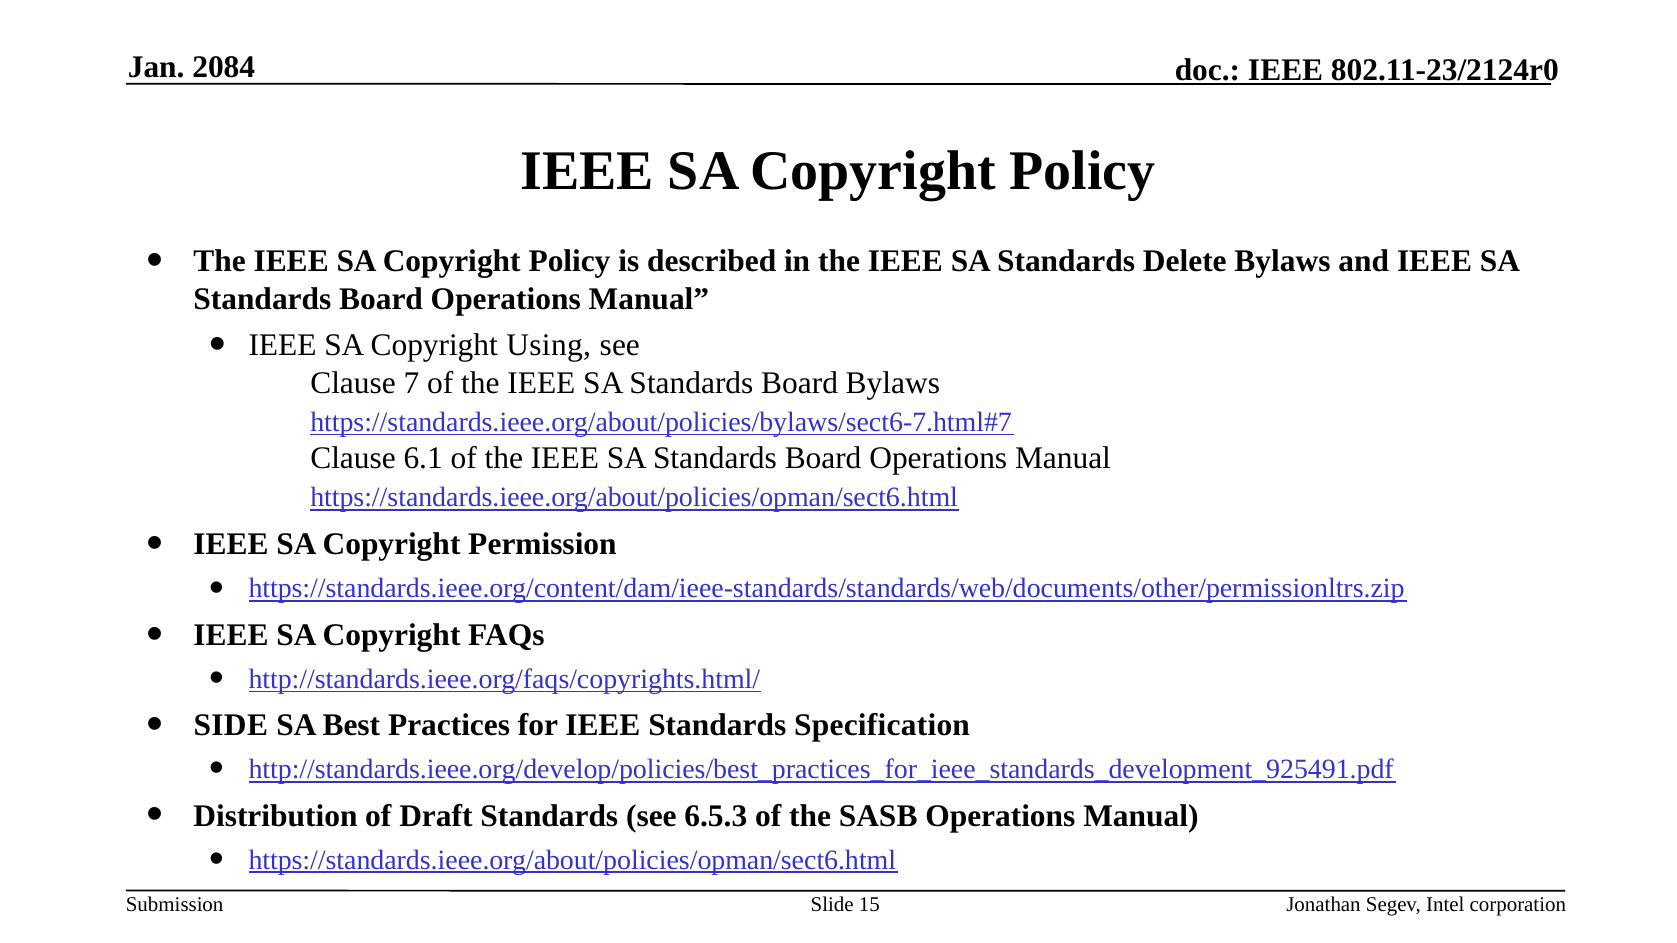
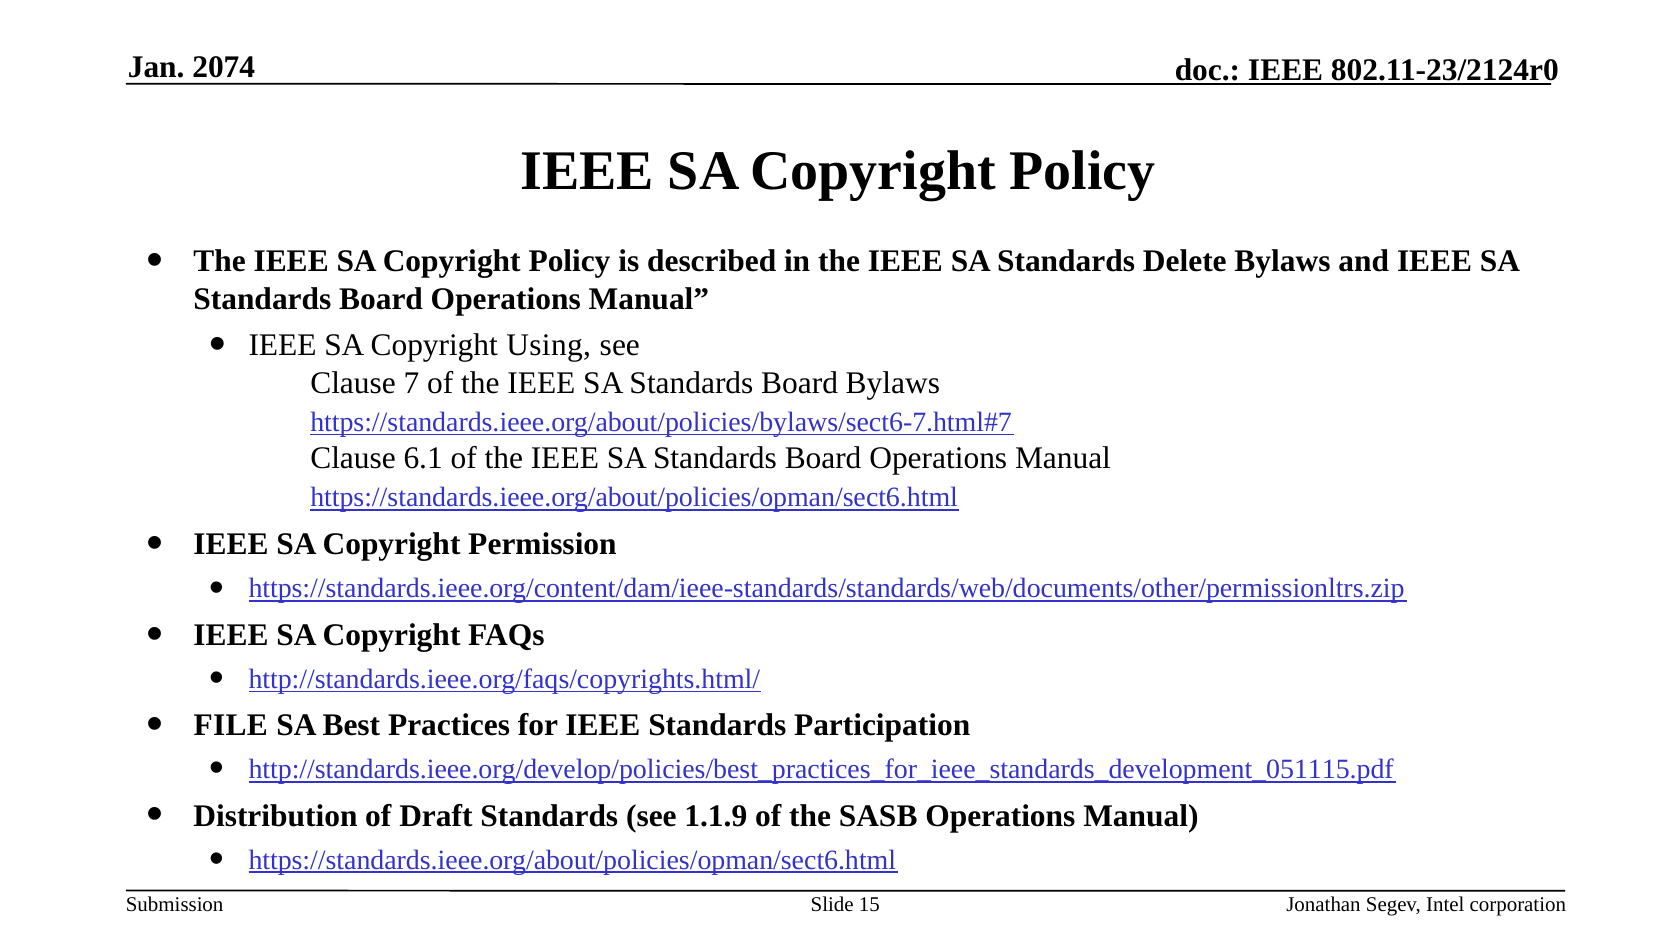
2084: 2084 -> 2074
SIDE: SIDE -> FILE
Specification: Specification -> Participation
http://standards.ieee.org/develop/policies/best_practices_for_ieee_standards_development_925491.pdf: http://standards.ieee.org/develop/policies/best_practices_for_ieee_standards_development_925491.pdf -> http://standards.ieee.org/develop/policies/best_practices_for_ieee_standards_development_051115.pdf
6.5.3: 6.5.3 -> 1.1.9
